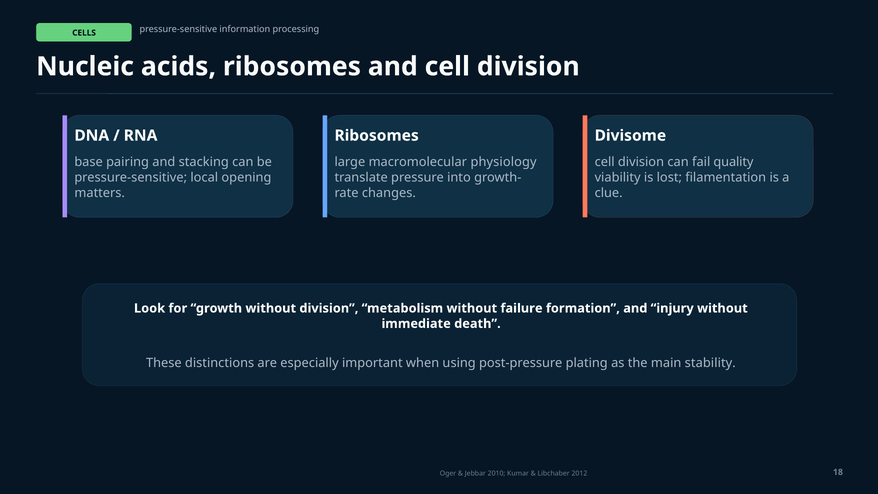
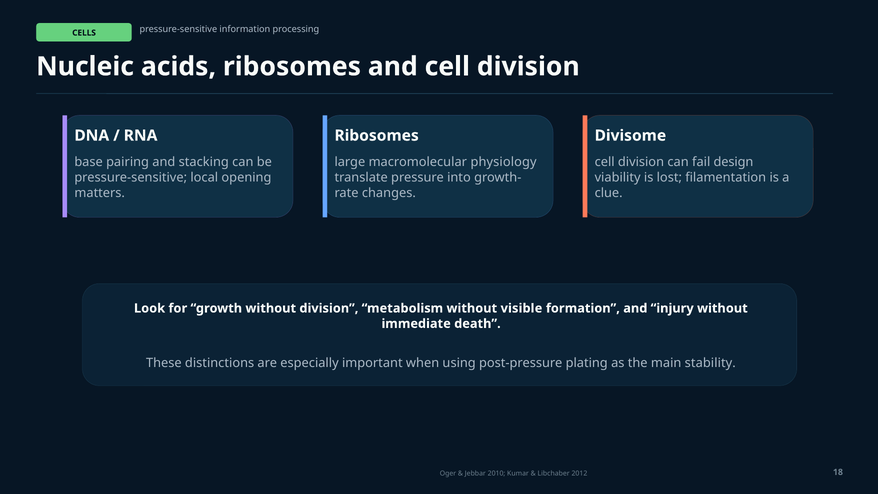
quality: quality -> design
failure: failure -> visible
